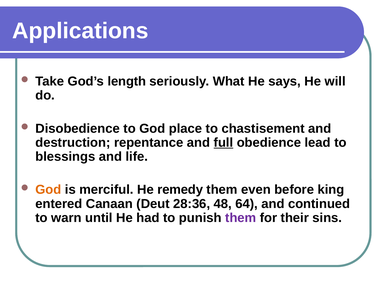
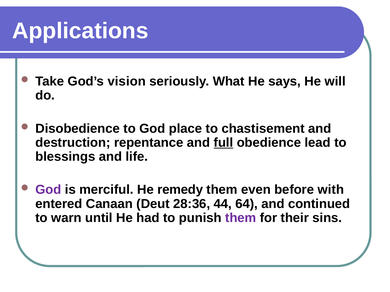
length: length -> vision
God at (48, 190) colour: orange -> purple
king: king -> with
48: 48 -> 44
